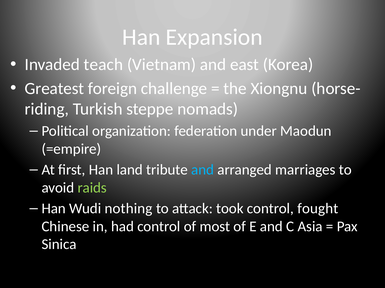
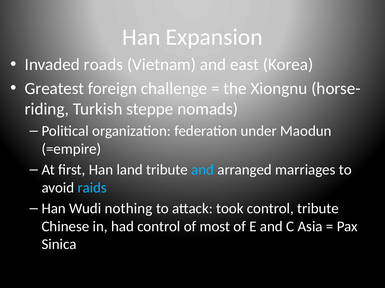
teach: teach -> roads
raids colour: light green -> light blue
control fought: fought -> tribute
